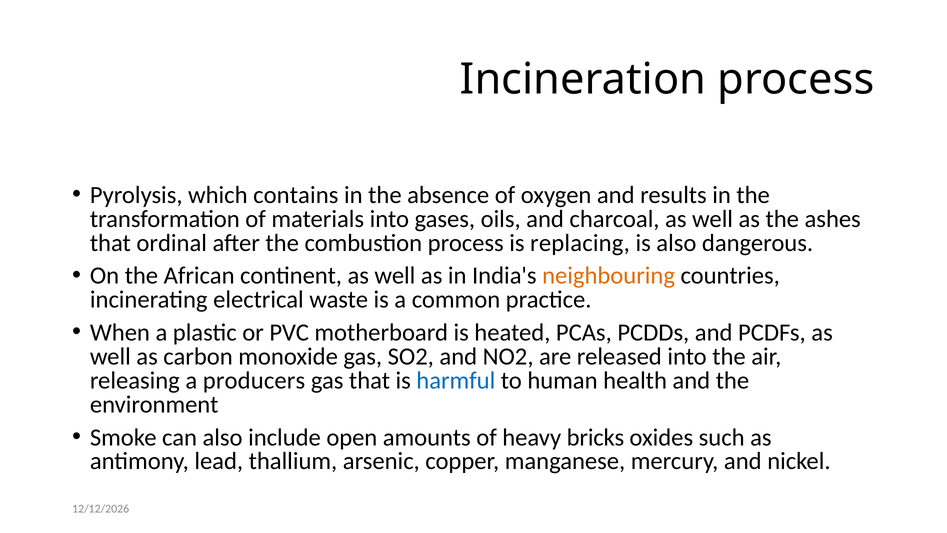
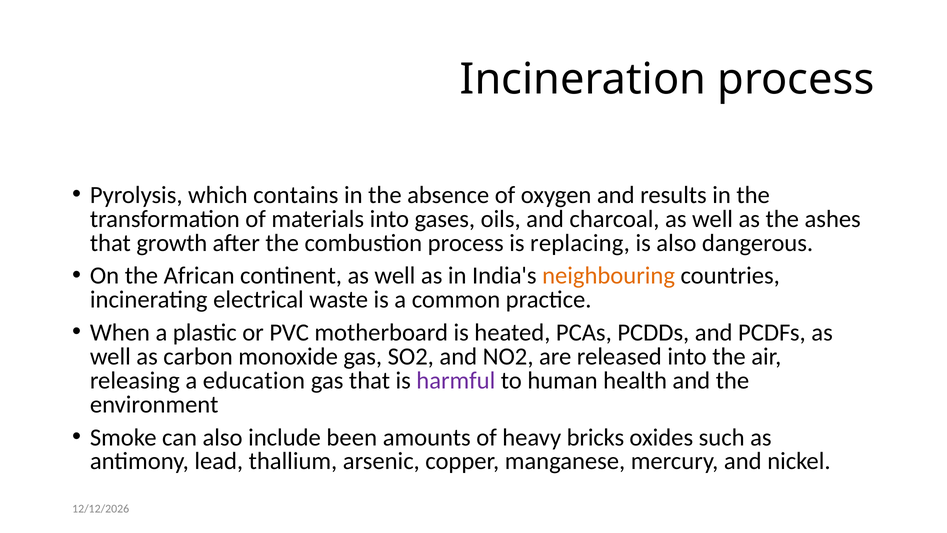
ordinal: ordinal -> growth
producers: producers -> education
harmful colour: blue -> purple
open: open -> been
